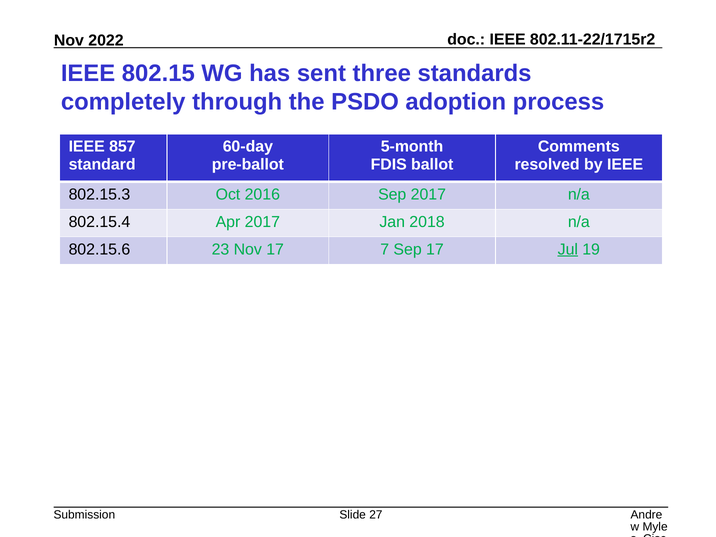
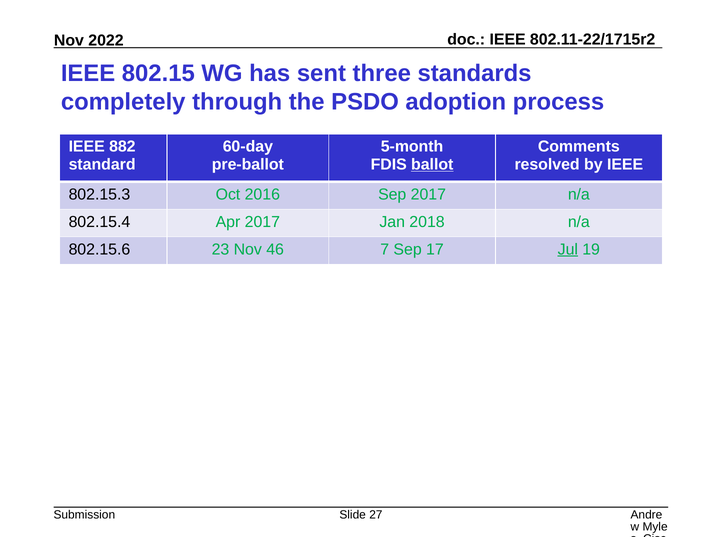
857: 857 -> 882
ballot underline: none -> present
Nov 17: 17 -> 46
